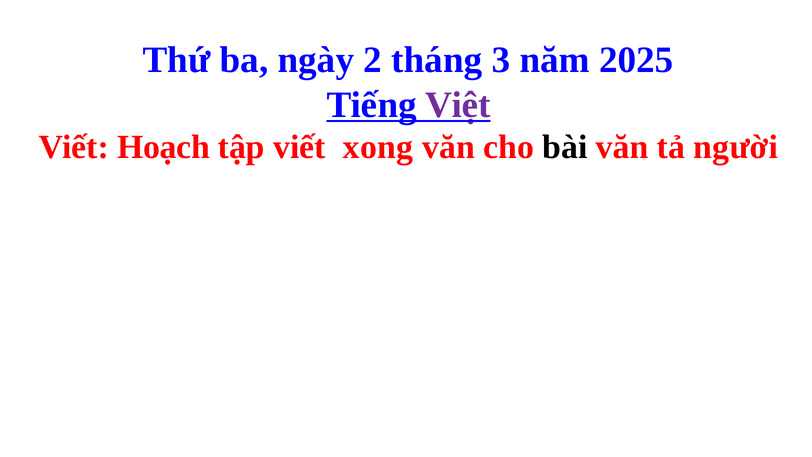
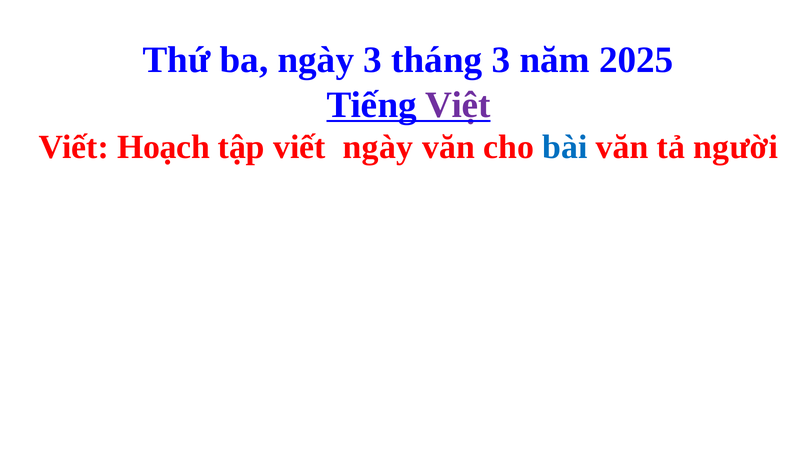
ngày 2: 2 -> 3
viết xong: xong -> ngày
bài colour: black -> blue
